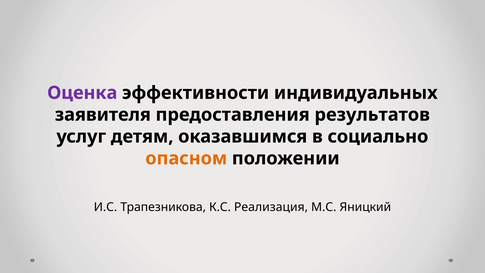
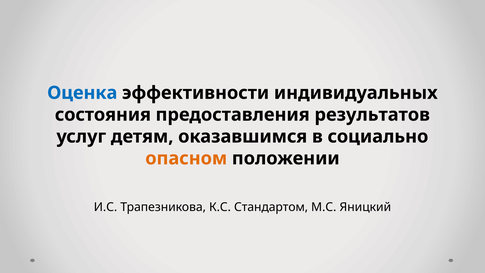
Оценка colour: purple -> blue
заявителя: заявителя -> состояния
Реализация: Реализация -> Стандартом
